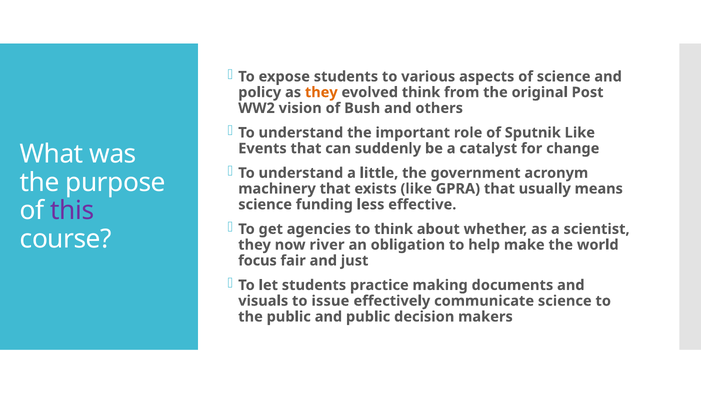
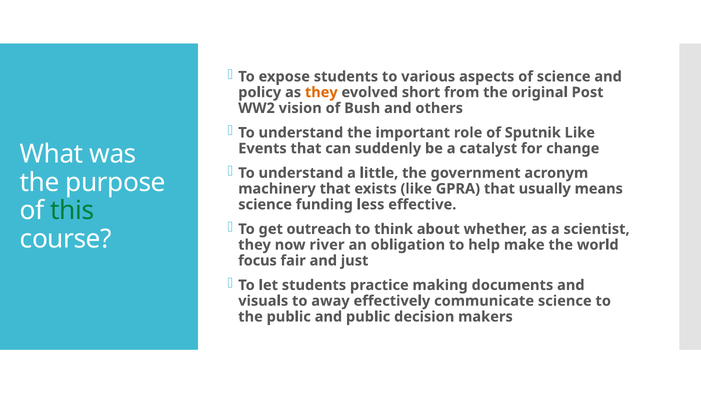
evolved think: think -> short
this colour: purple -> green
agencies: agencies -> outreach
issue: issue -> away
